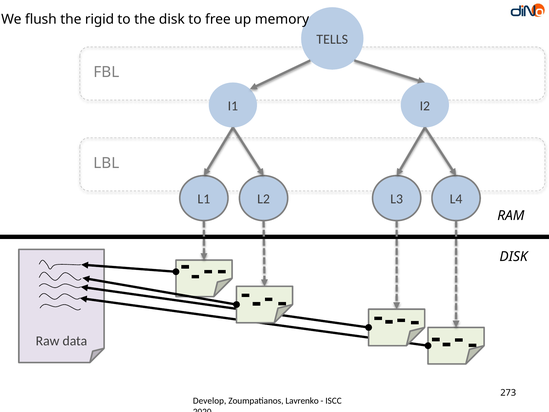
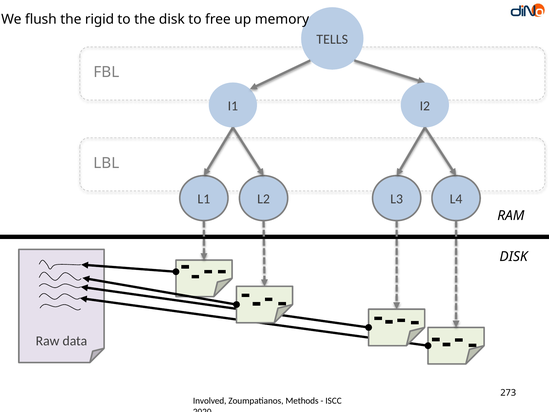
Develop: Develop -> Involved
Lavrenko: Lavrenko -> Methods
